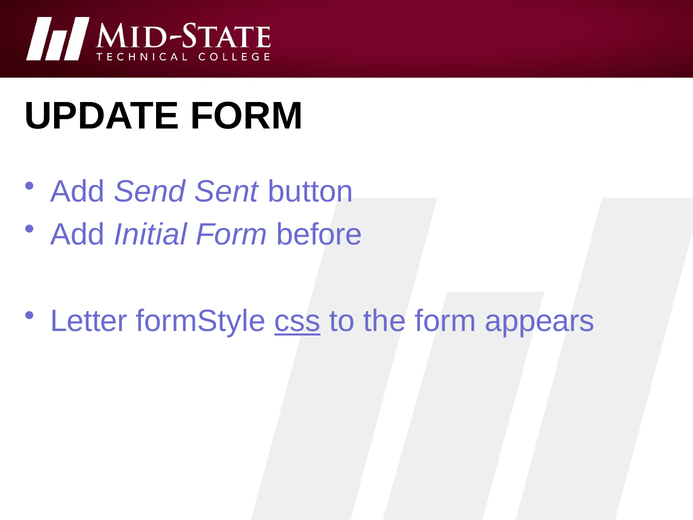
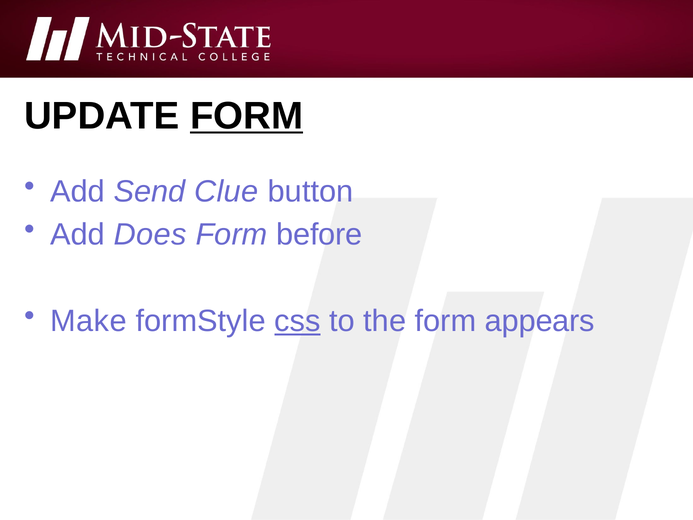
FORM at (247, 116) underline: none -> present
Sent: Sent -> Clue
Initial: Initial -> Does
Letter: Letter -> Make
